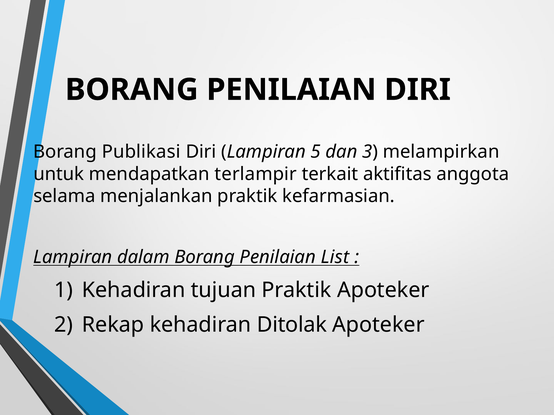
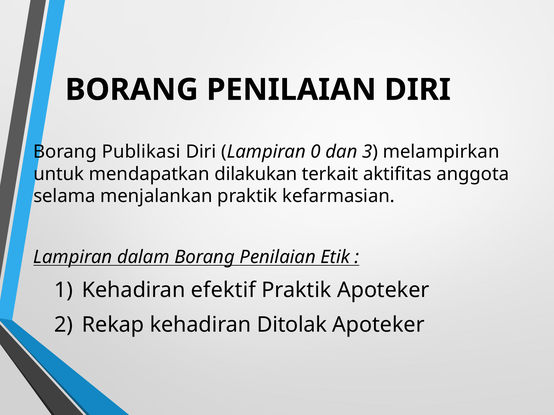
5: 5 -> 0
terlampir: terlampir -> dilakukan
List: List -> Etik
tujuan: tujuan -> efektif
